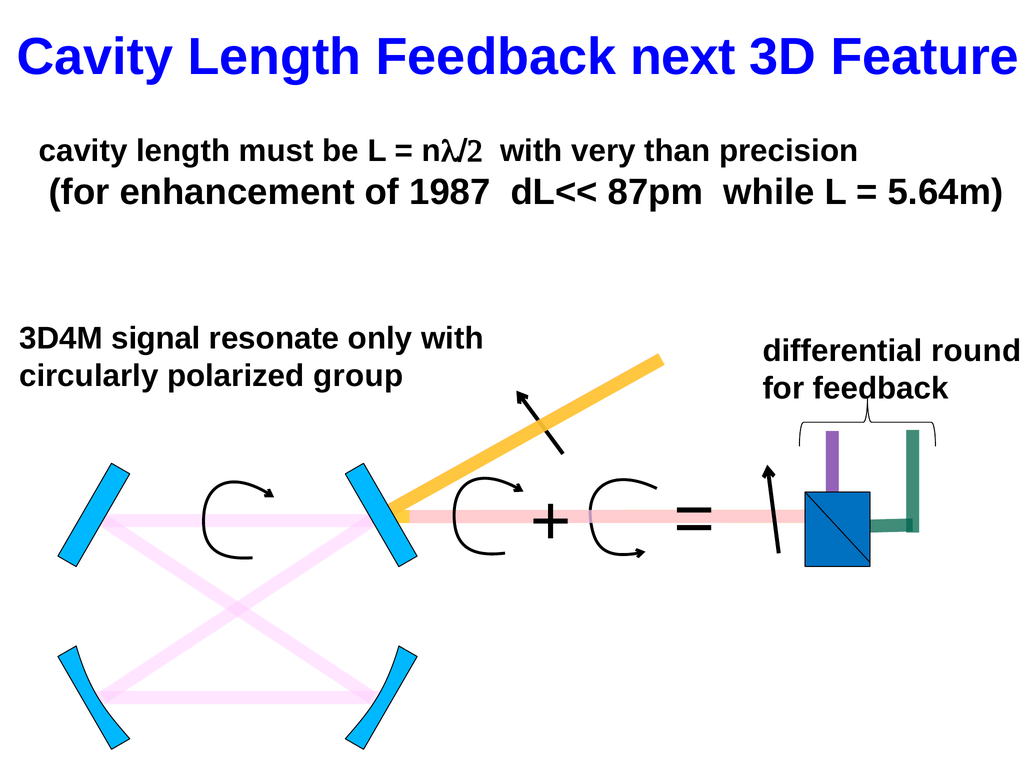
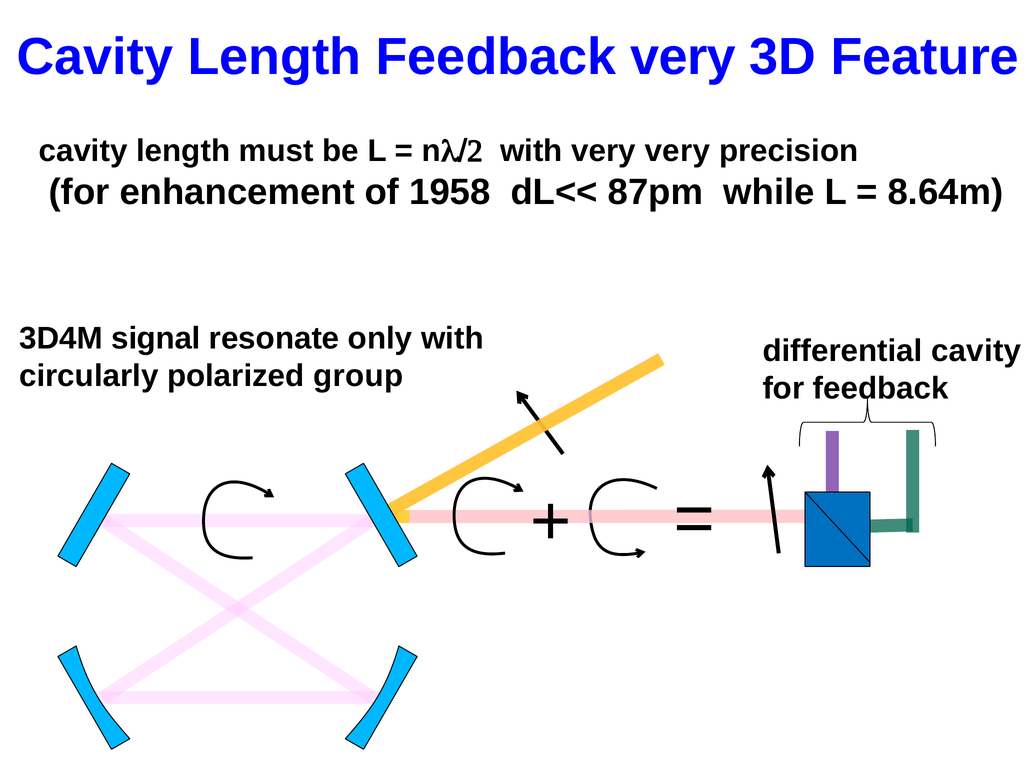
Feedback next: next -> very
very than: than -> very
1987: 1987 -> 1958
5.64m: 5.64m -> 8.64m
differential round: round -> cavity
